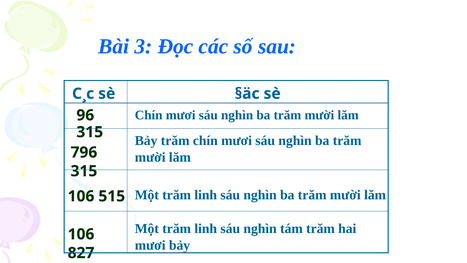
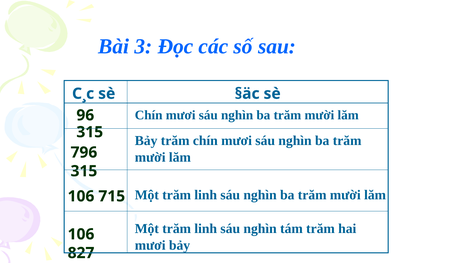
515: 515 -> 715
